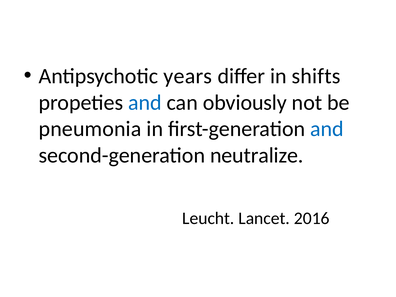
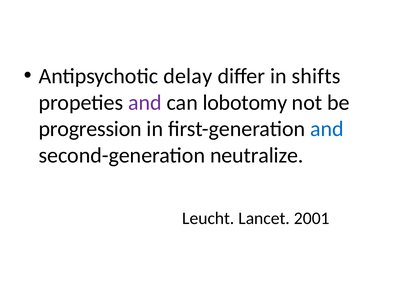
years: years -> delay
and at (145, 103) colour: blue -> purple
obviously: obviously -> lobotomy
pneumonia: pneumonia -> progression
2016: 2016 -> 2001
